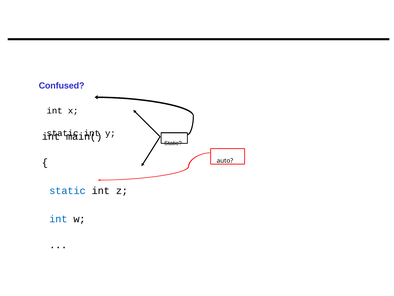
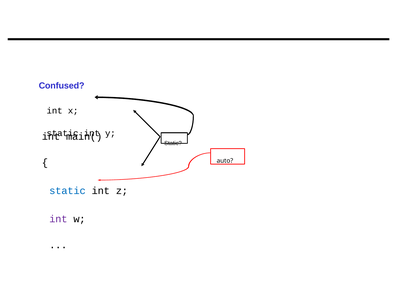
int at (58, 219) colour: blue -> purple
